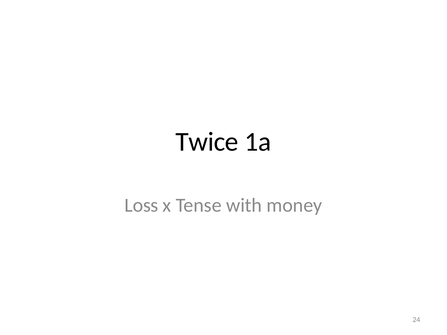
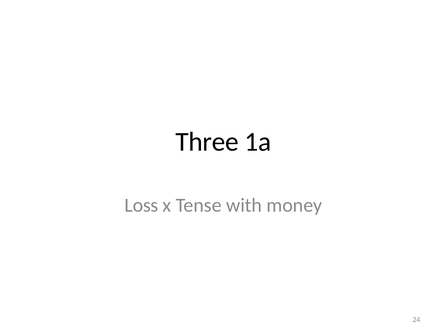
Twice: Twice -> Three
